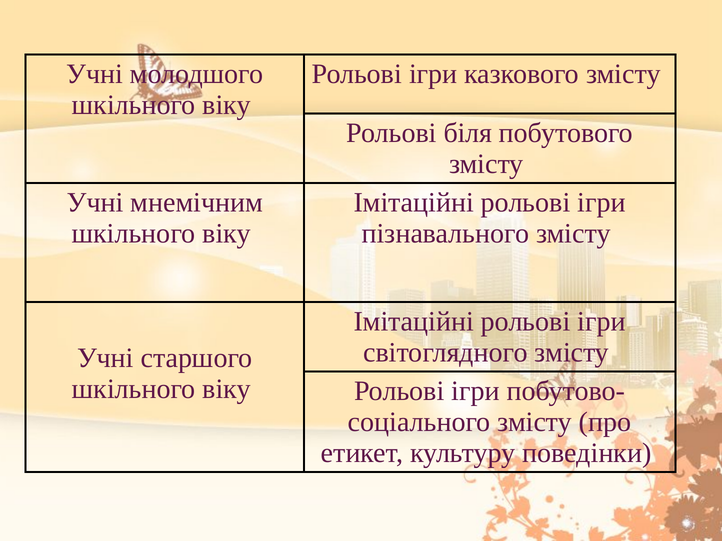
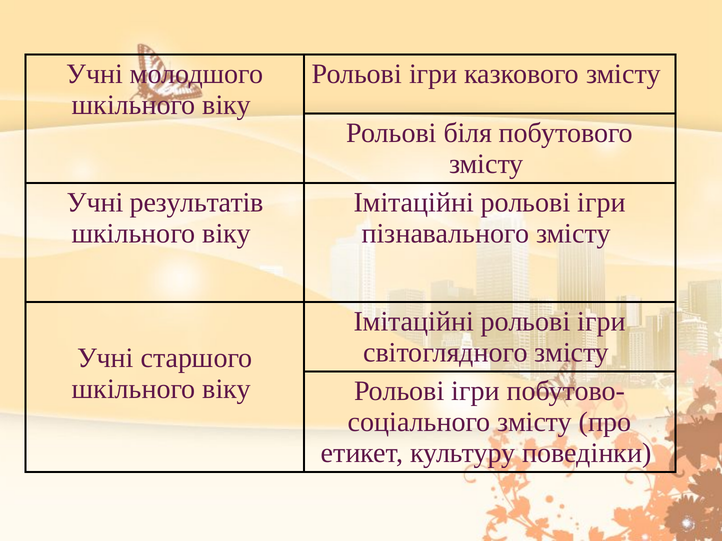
мнемічним: мнемічним -> результатів
